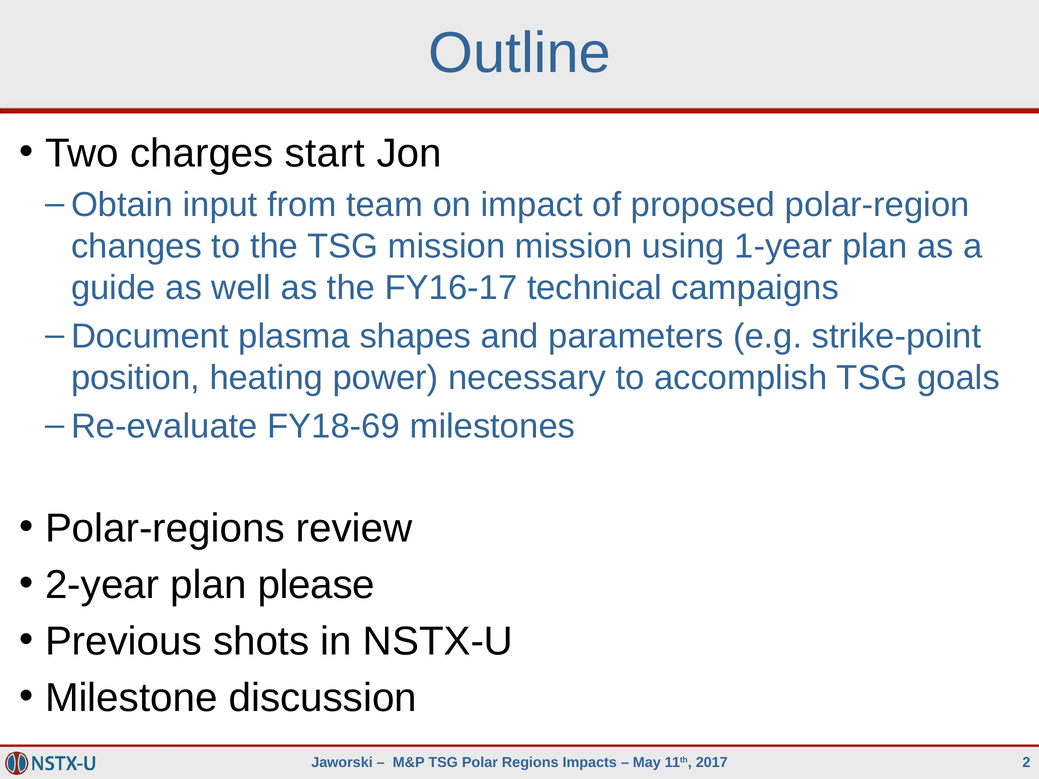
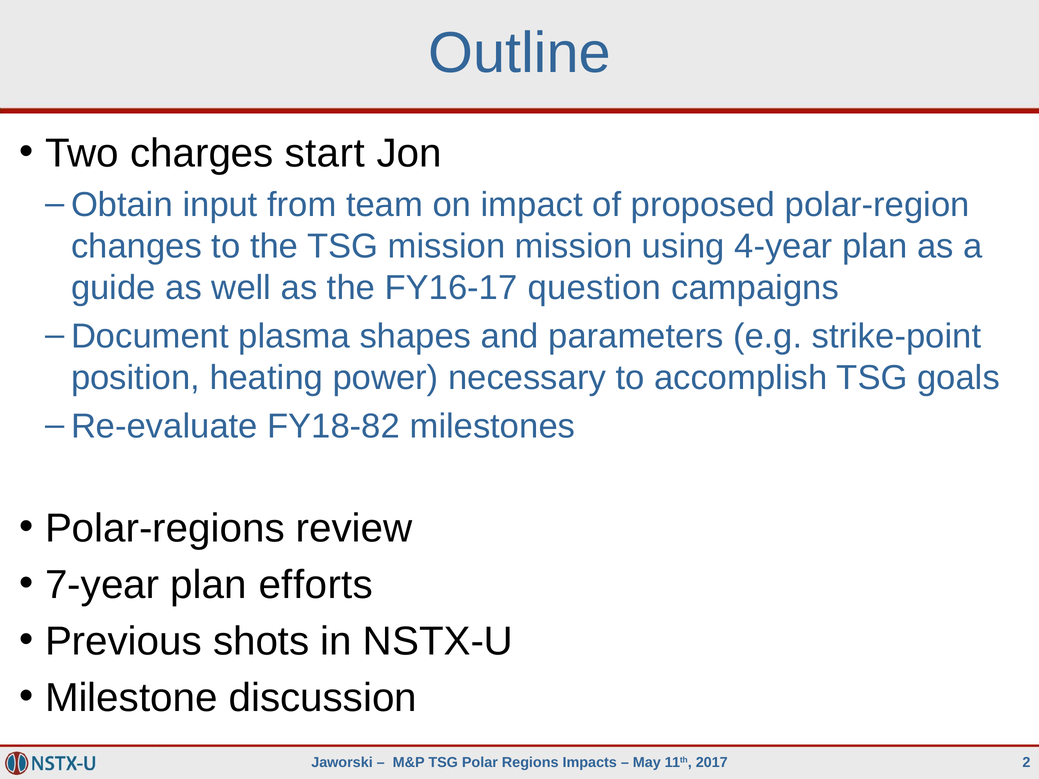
1-year: 1-year -> 4-year
technical: technical -> question
FY18-69: FY18-69 -> FY18-82
2-year: 2-year -> 7-year
please: please -> efforts
